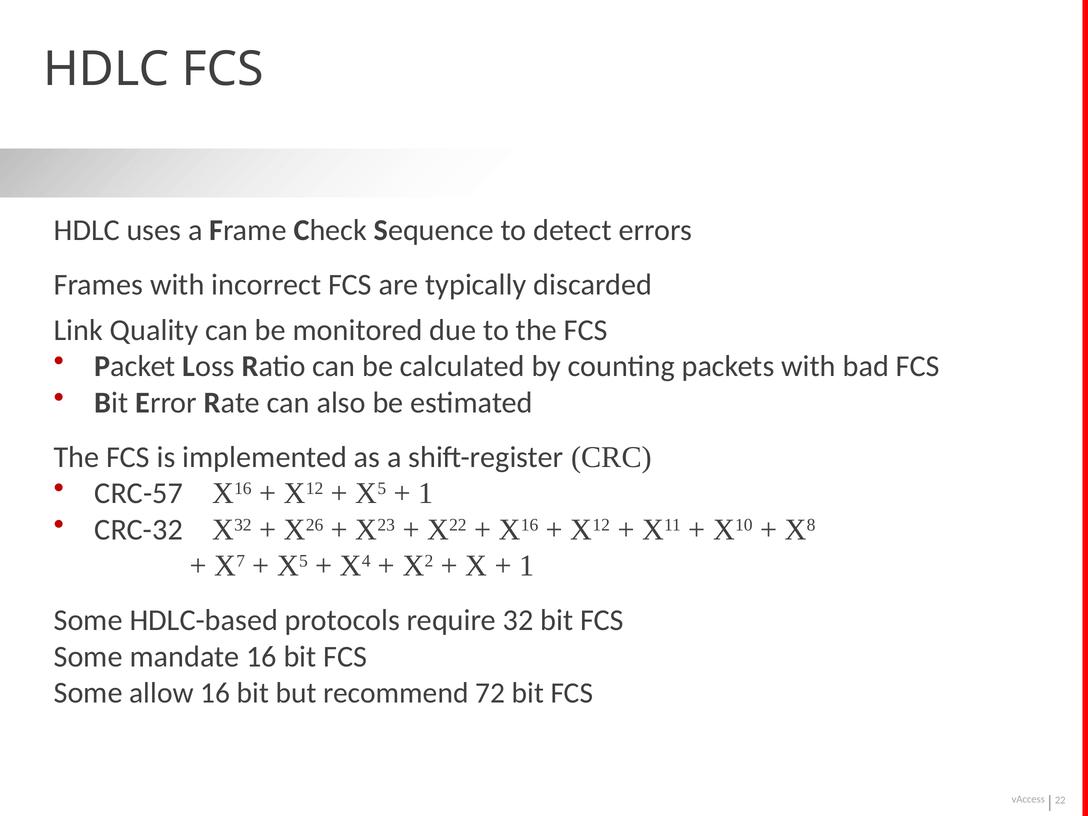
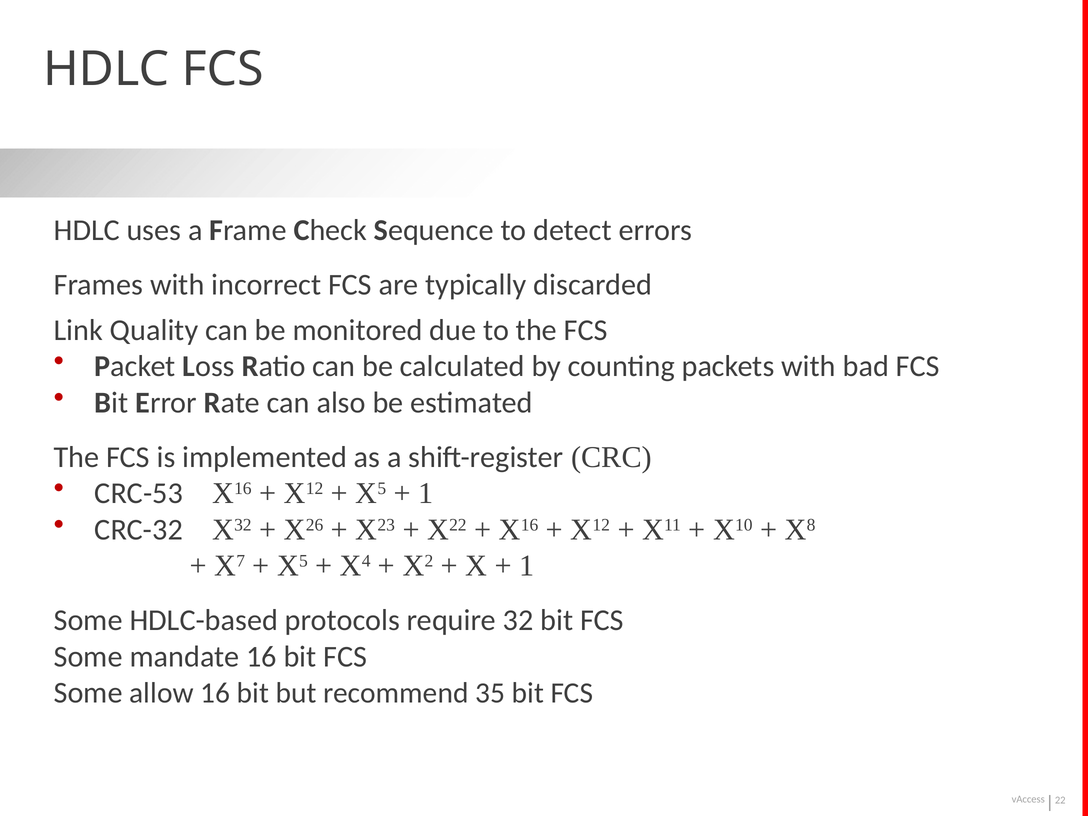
CRC-57: CRC-57 -> CRC-53
72: 72 -> 35
